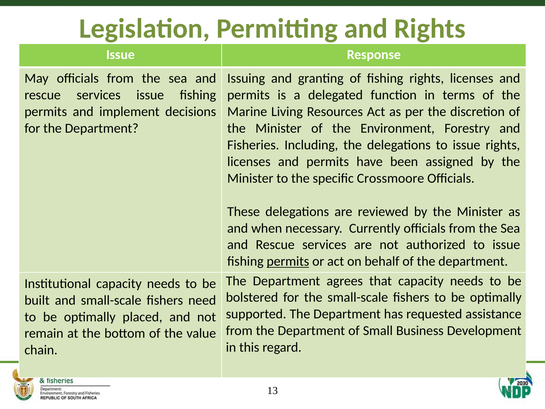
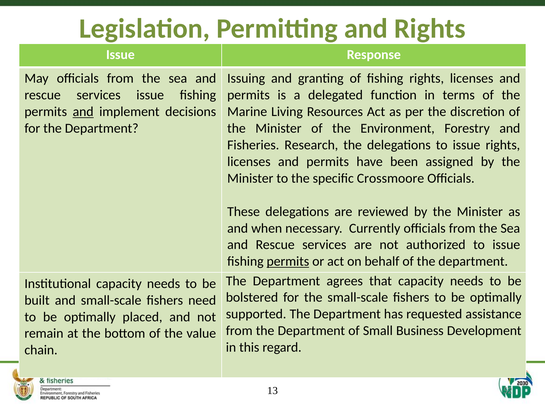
and at (83, 112) underline: none -> present
Including: Including -> Research
14: 14 -> 52
